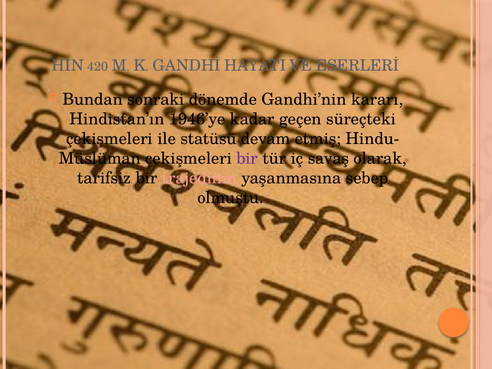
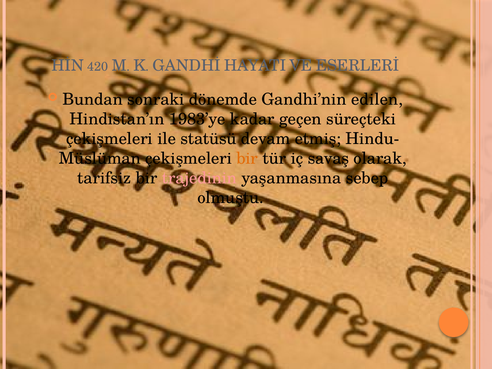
kararı: kararı -> edilen
1946’ye: 1946’ye -> 1983’ye
bir at (247, 159) colour: purple -> orange
